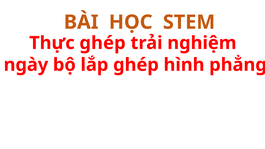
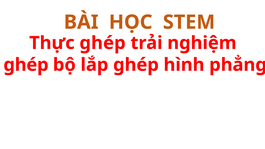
ngày at (26, 65): ngày -> ghép
